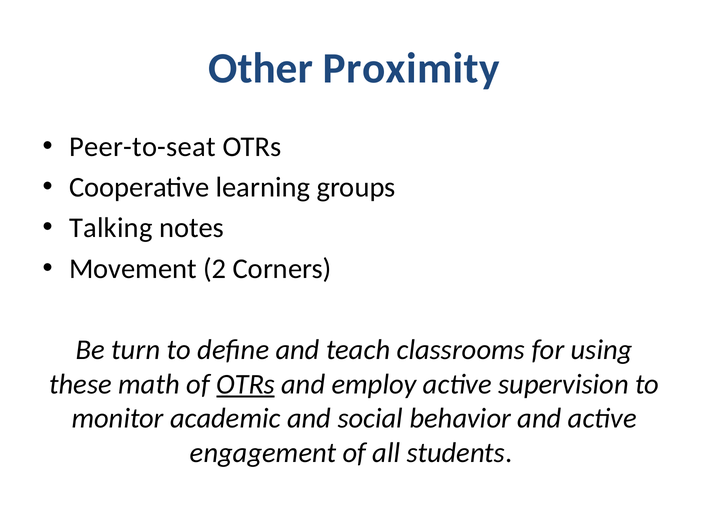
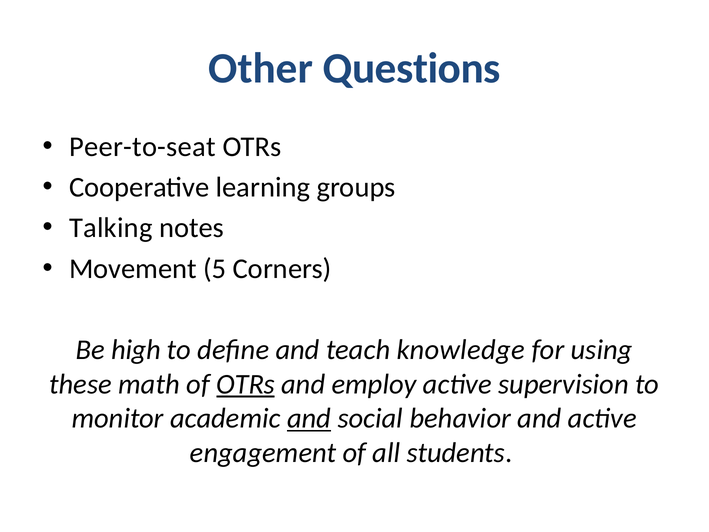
Proximity: Proximity -> Questions
2: 2 -> 5
turn: turn -> high
classrooms: classrooms -> knowledge
and at (309, 418) underline: none -> present
